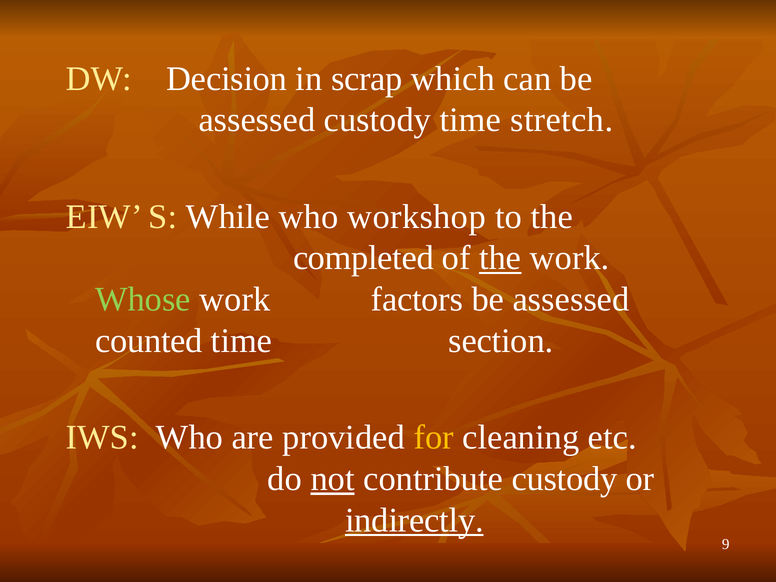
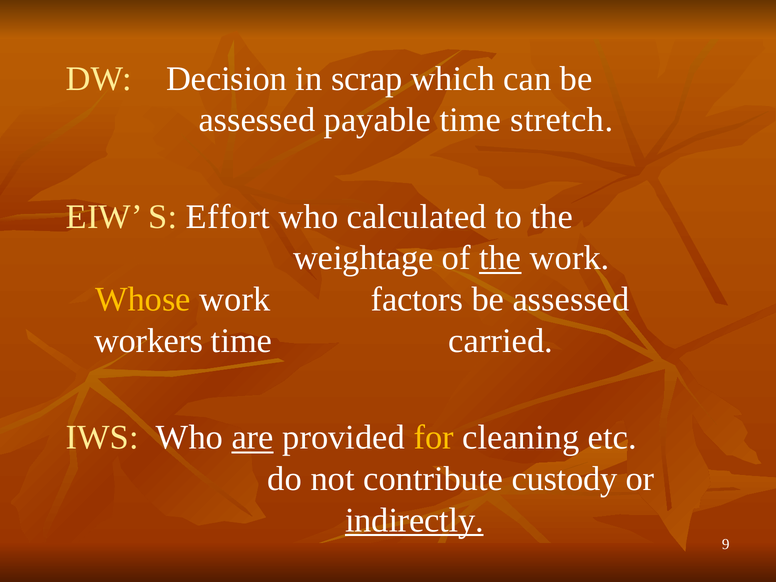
assessed custody: custody -> payable
While: While -> Effort
workshop: workshop -> calculated
completed: completed -> weightage
Whose colour: light green -> yellow
counted: counted -> workers
section: section -> carried
are underline: none -> present
not underline: present -> none
